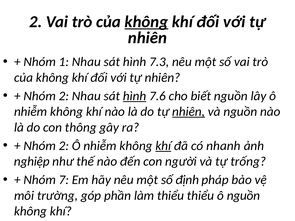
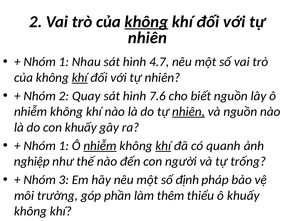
7.3: 7.3 -> 4.7
khí at (80, 78) underline: none -> present
2 Nhau: Nhau -> Quay
hình at (135, 96) underline: present -> none
con thông: thông -> khuấy
2 at (64, 146): 2 -> 1
nhiễm at (100, 146) underline: none -> present
nhanh: nhanh -> quanh
7: 7 -> 3
làm thiểu: thiểu -> thêm
ô nguồn: nguồn -> khuấy
